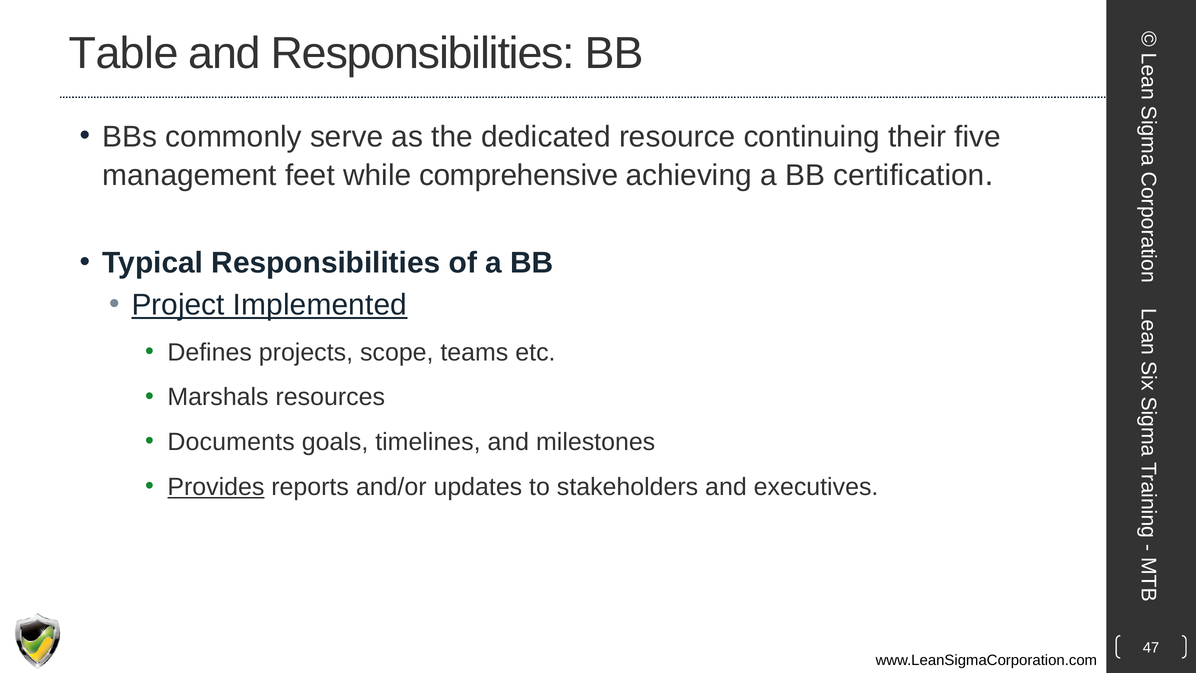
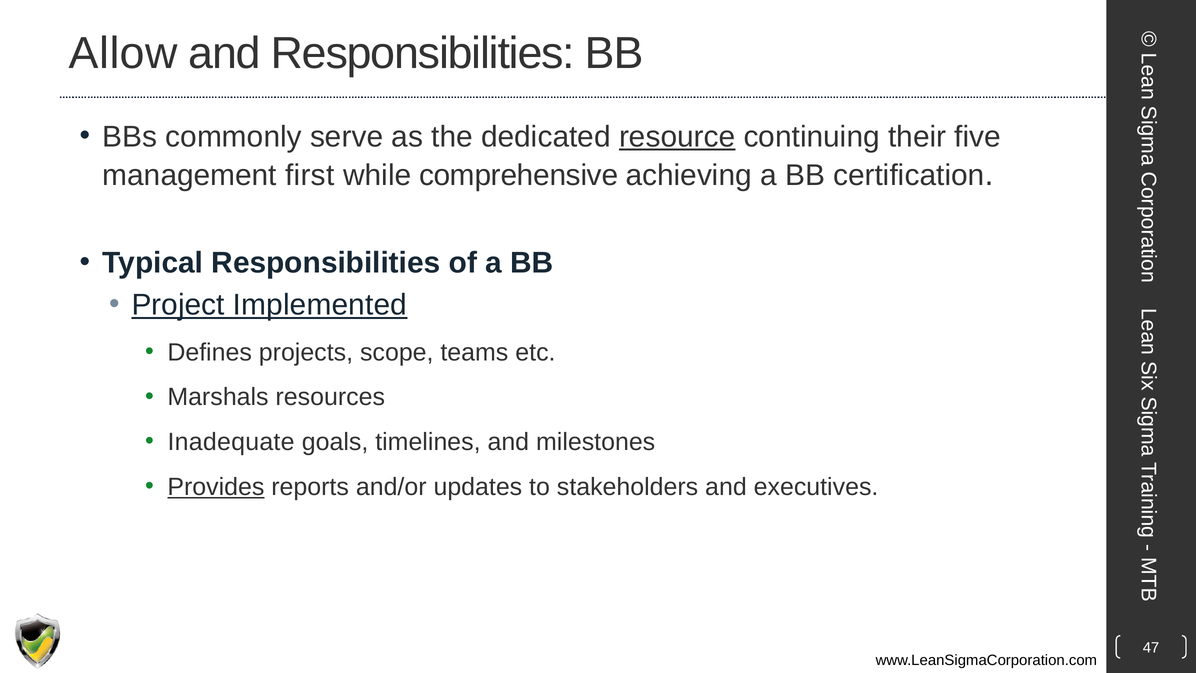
Table: Table -> Allow
resource underline: none -> present
feet: feet -> first
Documents: Documents -> Inadequate
